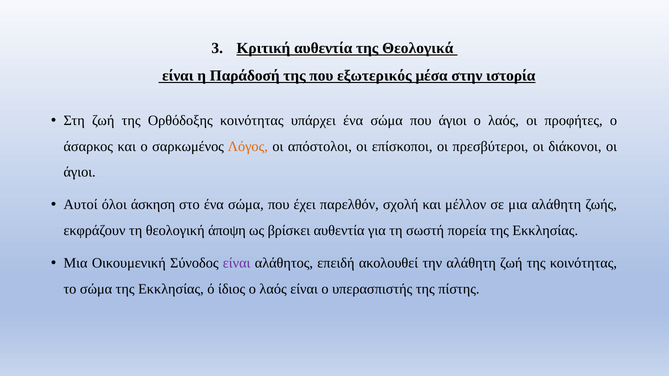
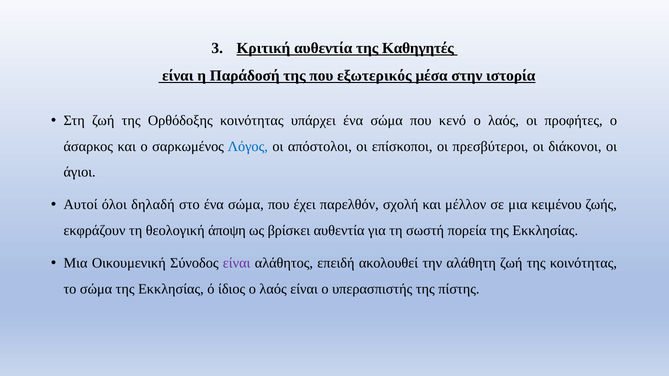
Θεολογικά: Θεολογικά -> Καθηγητές
που άγιοι: άγιοι -> κενό
Λόγος colour: orange -> blue
άσκηση: άσκηση -> δηλαδή
μια αλάθητη: αλάθητη -> κειμένου
